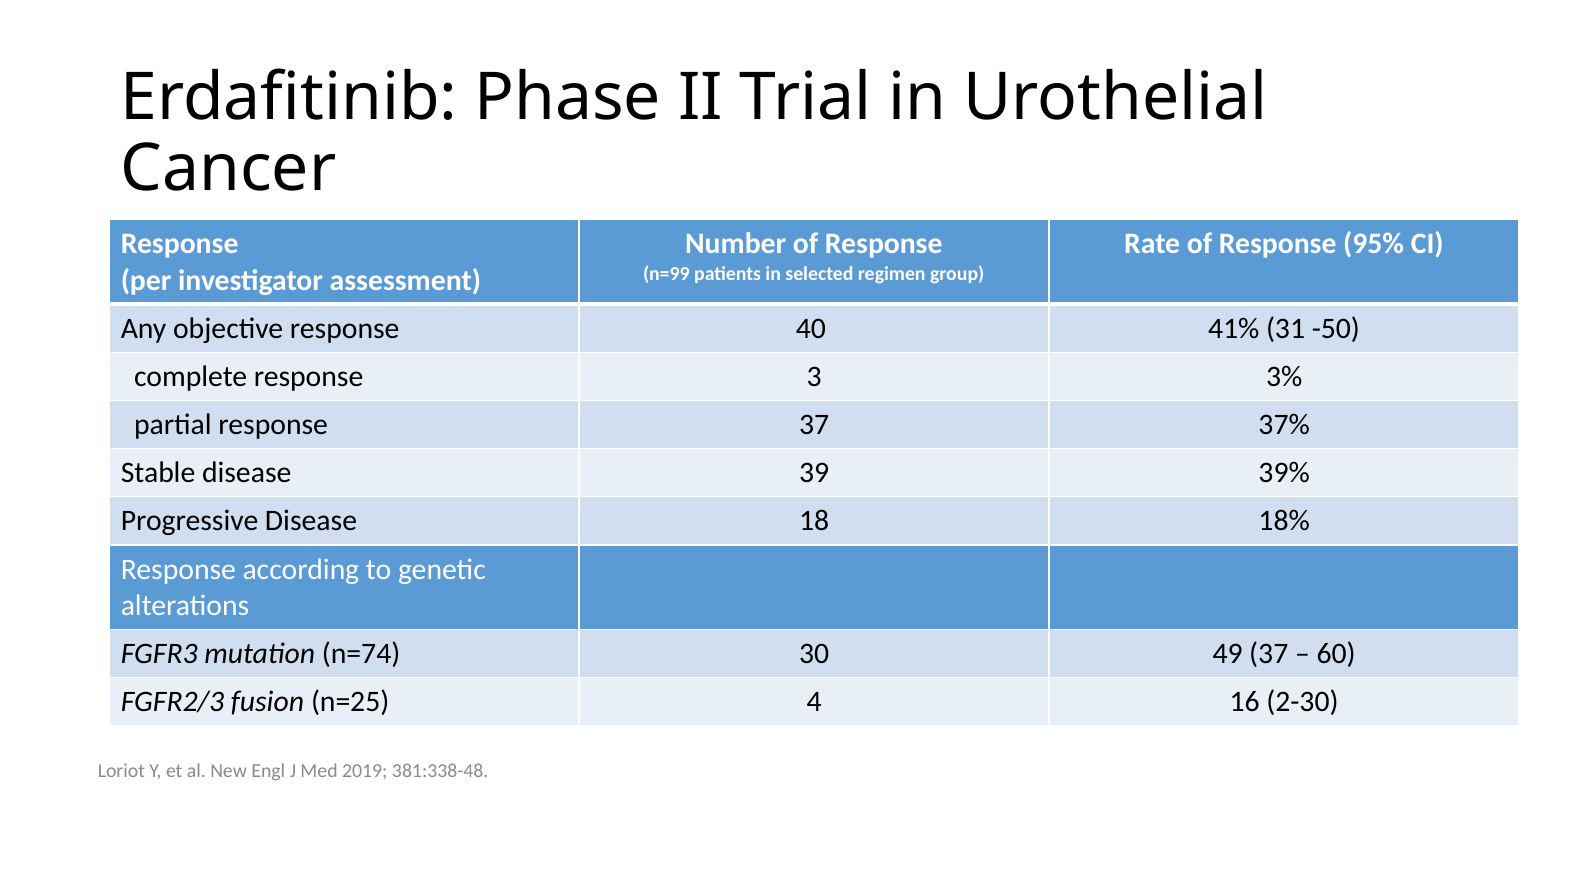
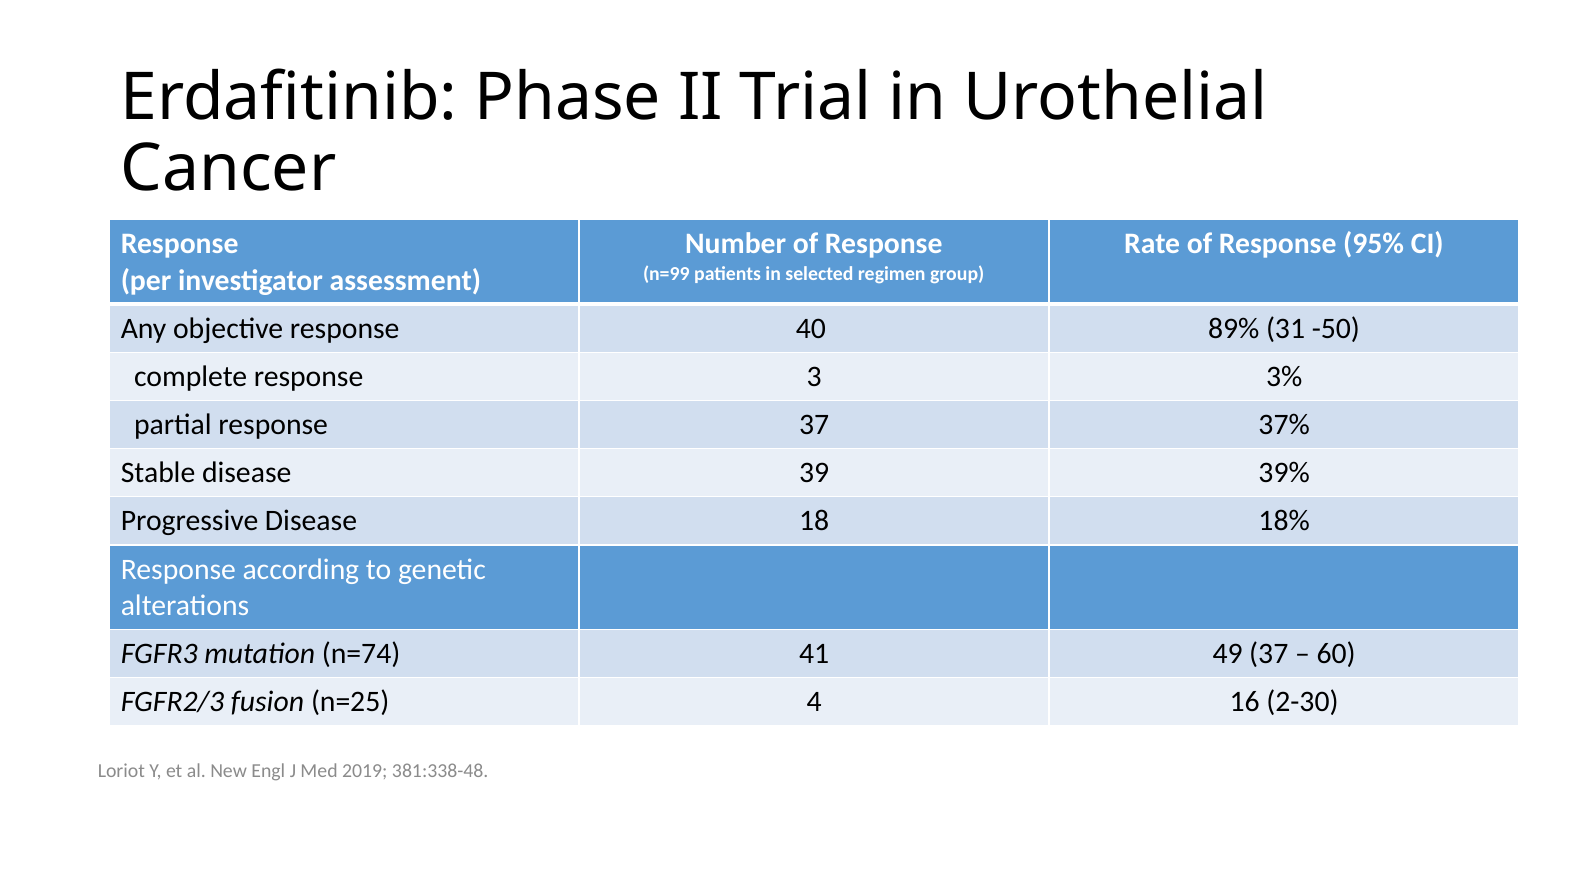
41%: 41% -> 89%
30: 30 -> 41
